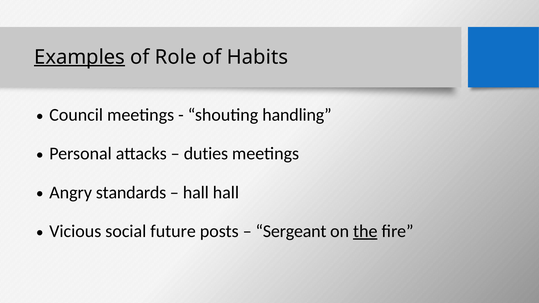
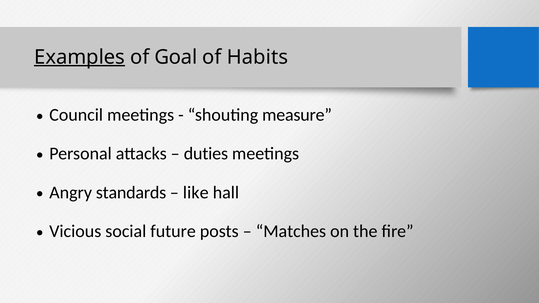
Role: Role -> Goal
handling: handling -> measure
hall at (196, 193): hall -> like
Sergeant: Sergeant -> Matches
the underline: present -> none
